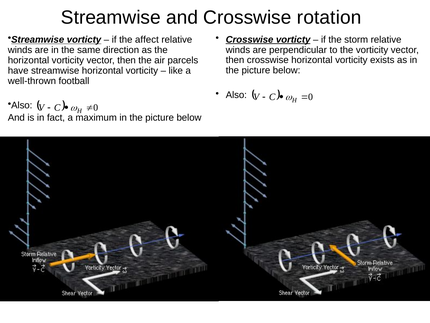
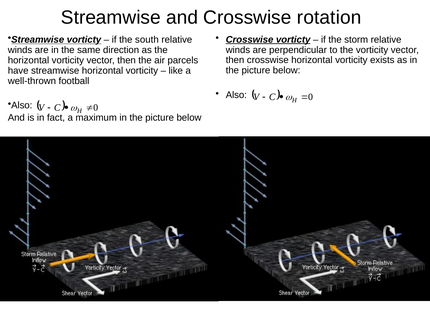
affect: affect -> south
